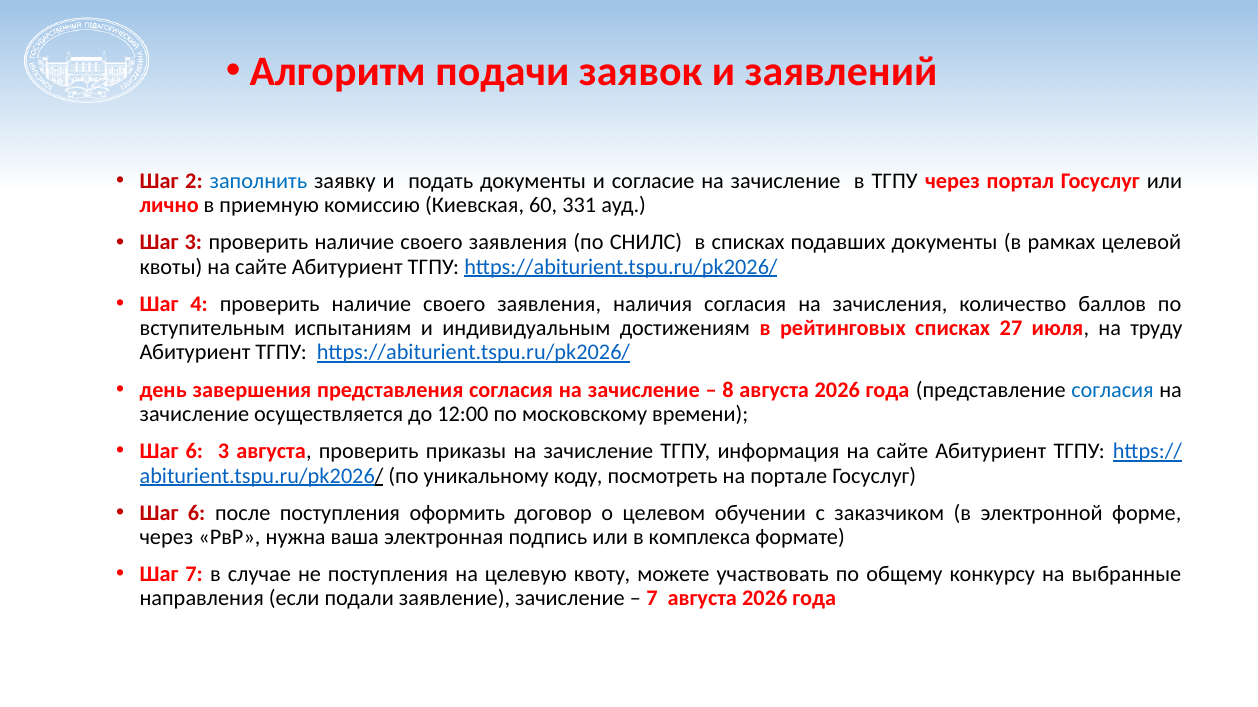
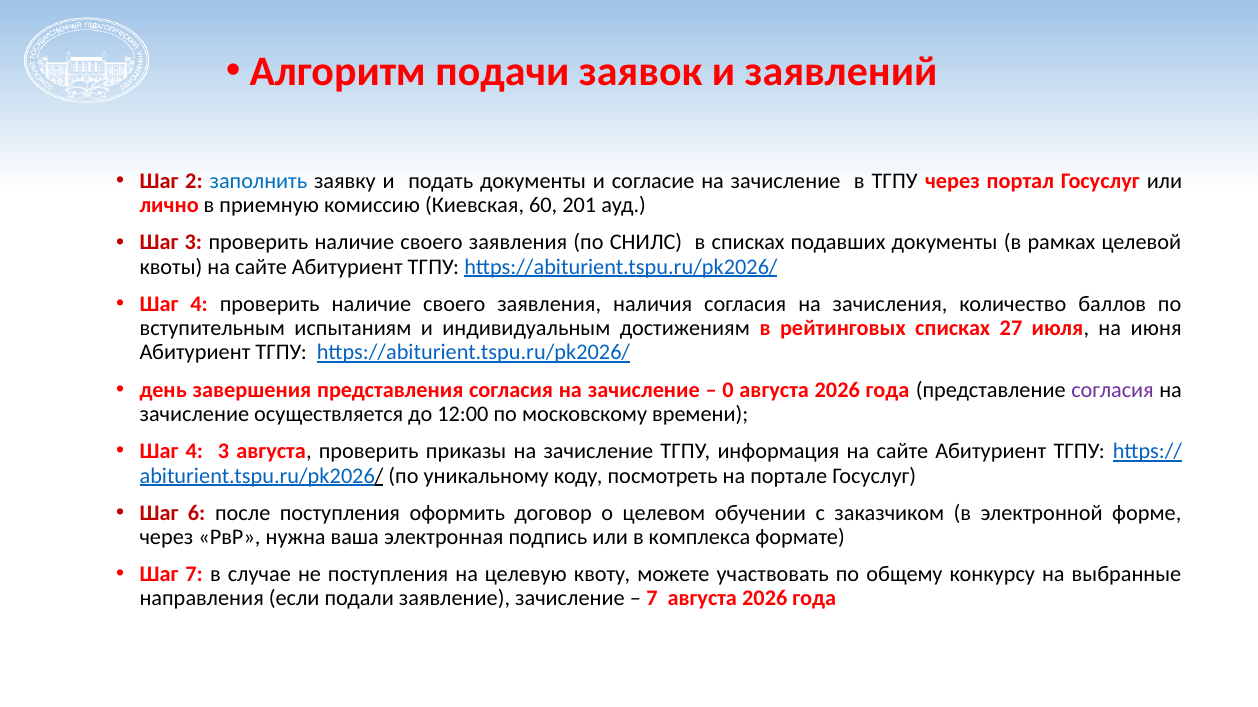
331: 331 -> 201
труду: труду -> июня
8: 8 -> 0
согласия at (1113, 390) colour: blue -> purple
6 at (194, 452): 6 -> 4
